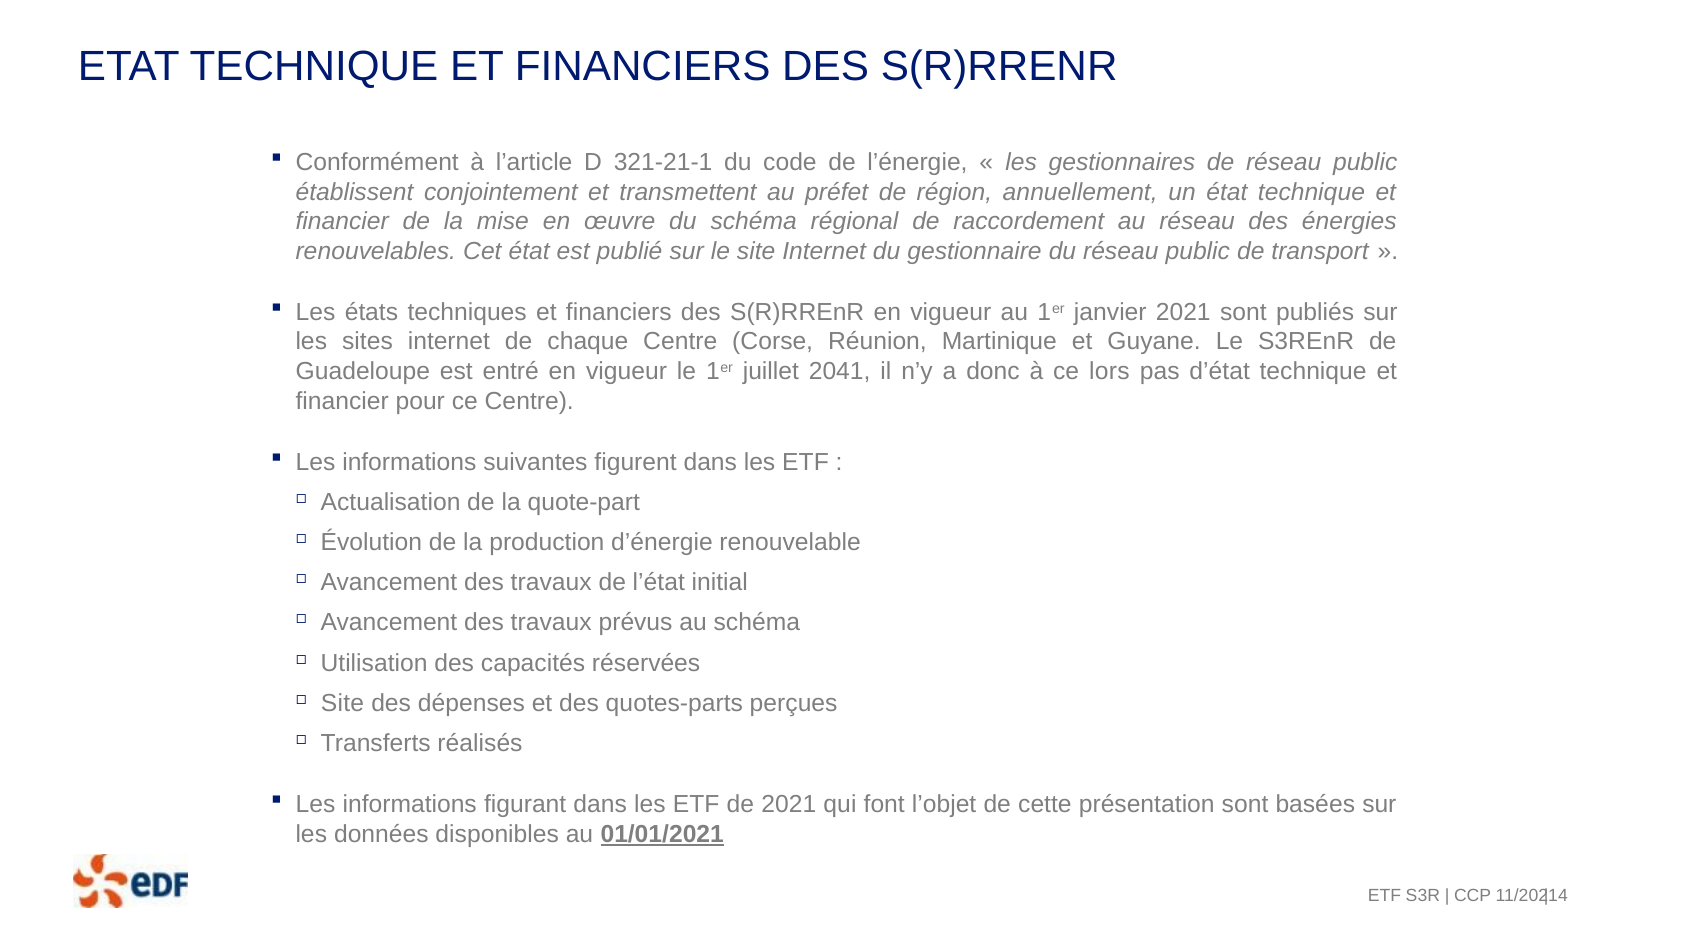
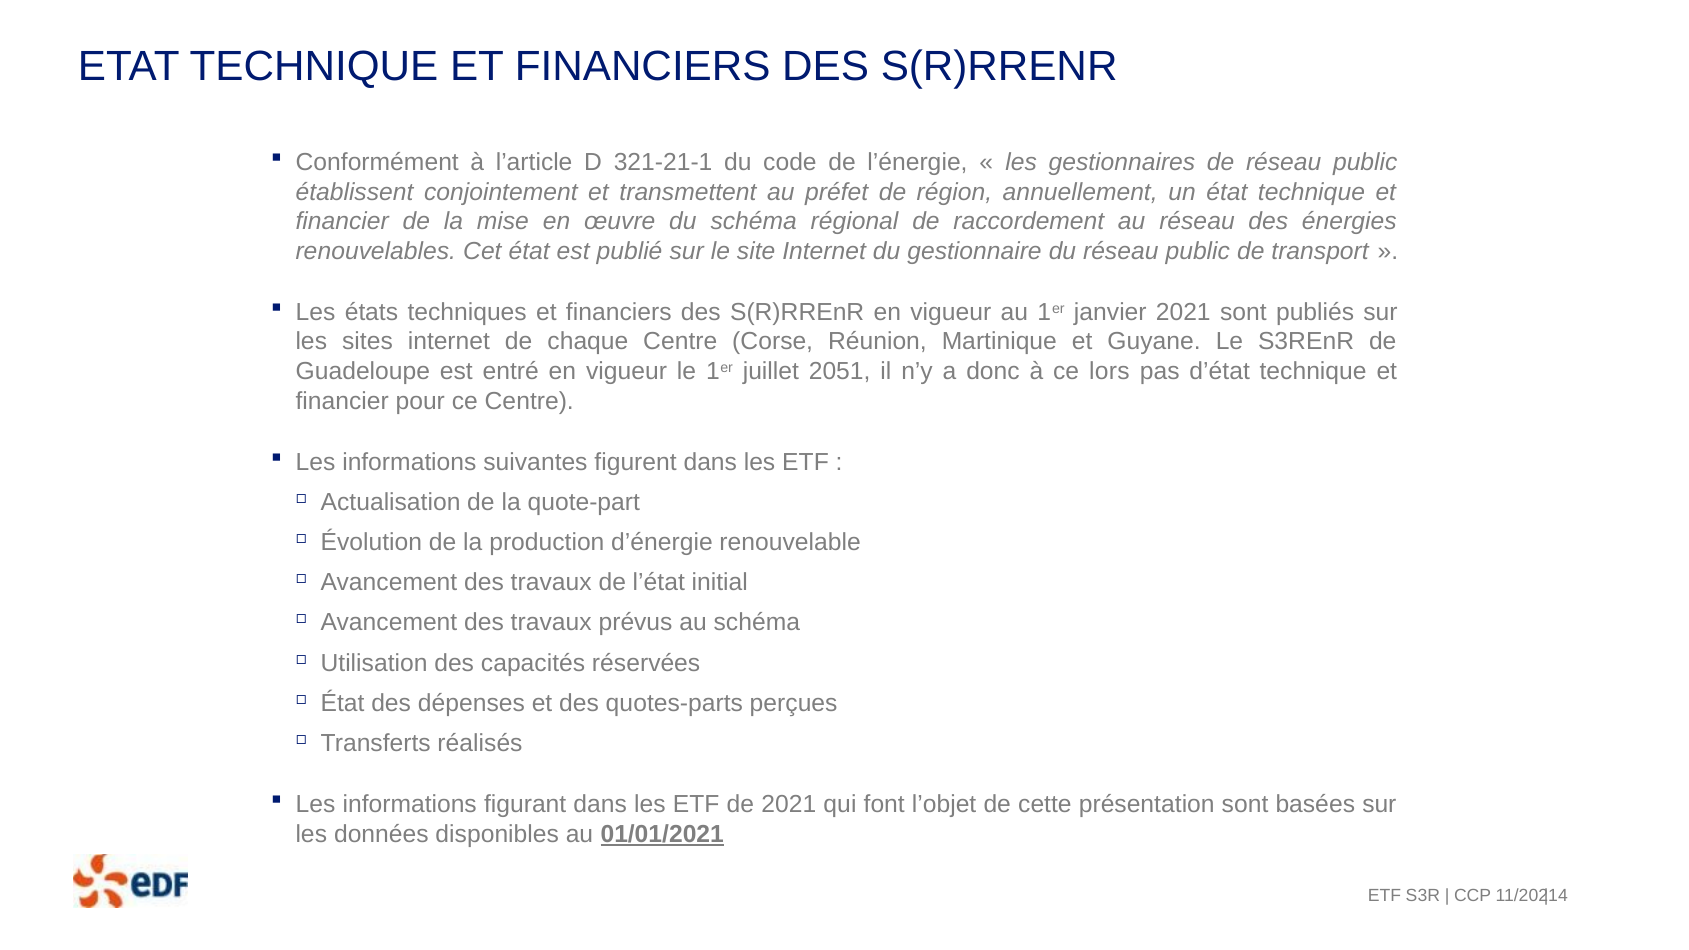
2041: 2041 -> 2051
Site at (342, 703): Site -> État
